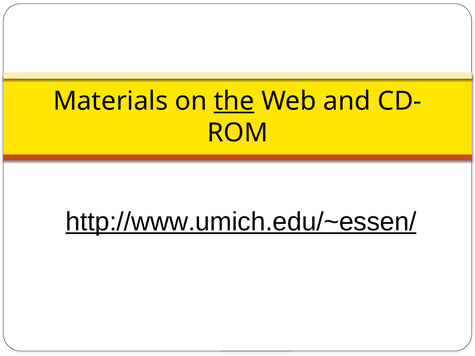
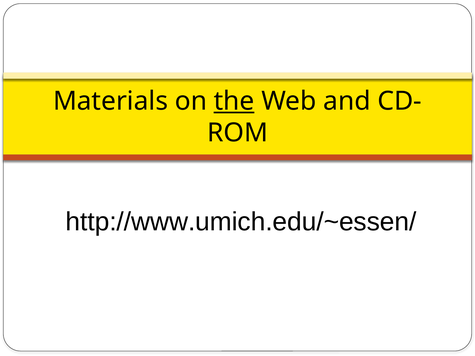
http://www.umich.edu/~essen/ underline: present -> none
